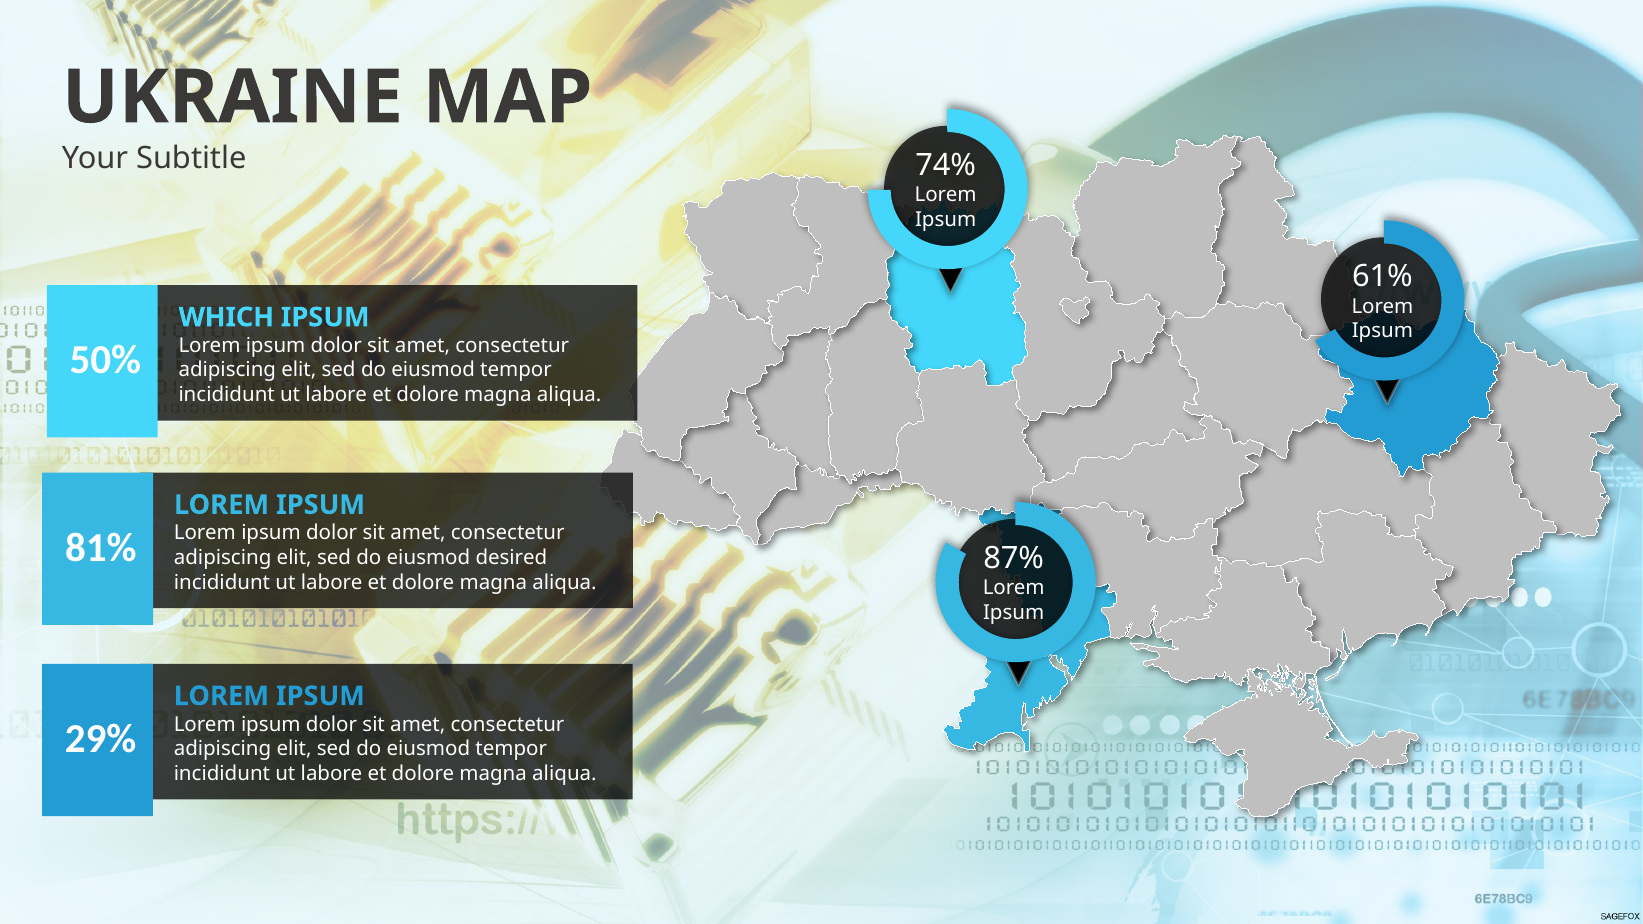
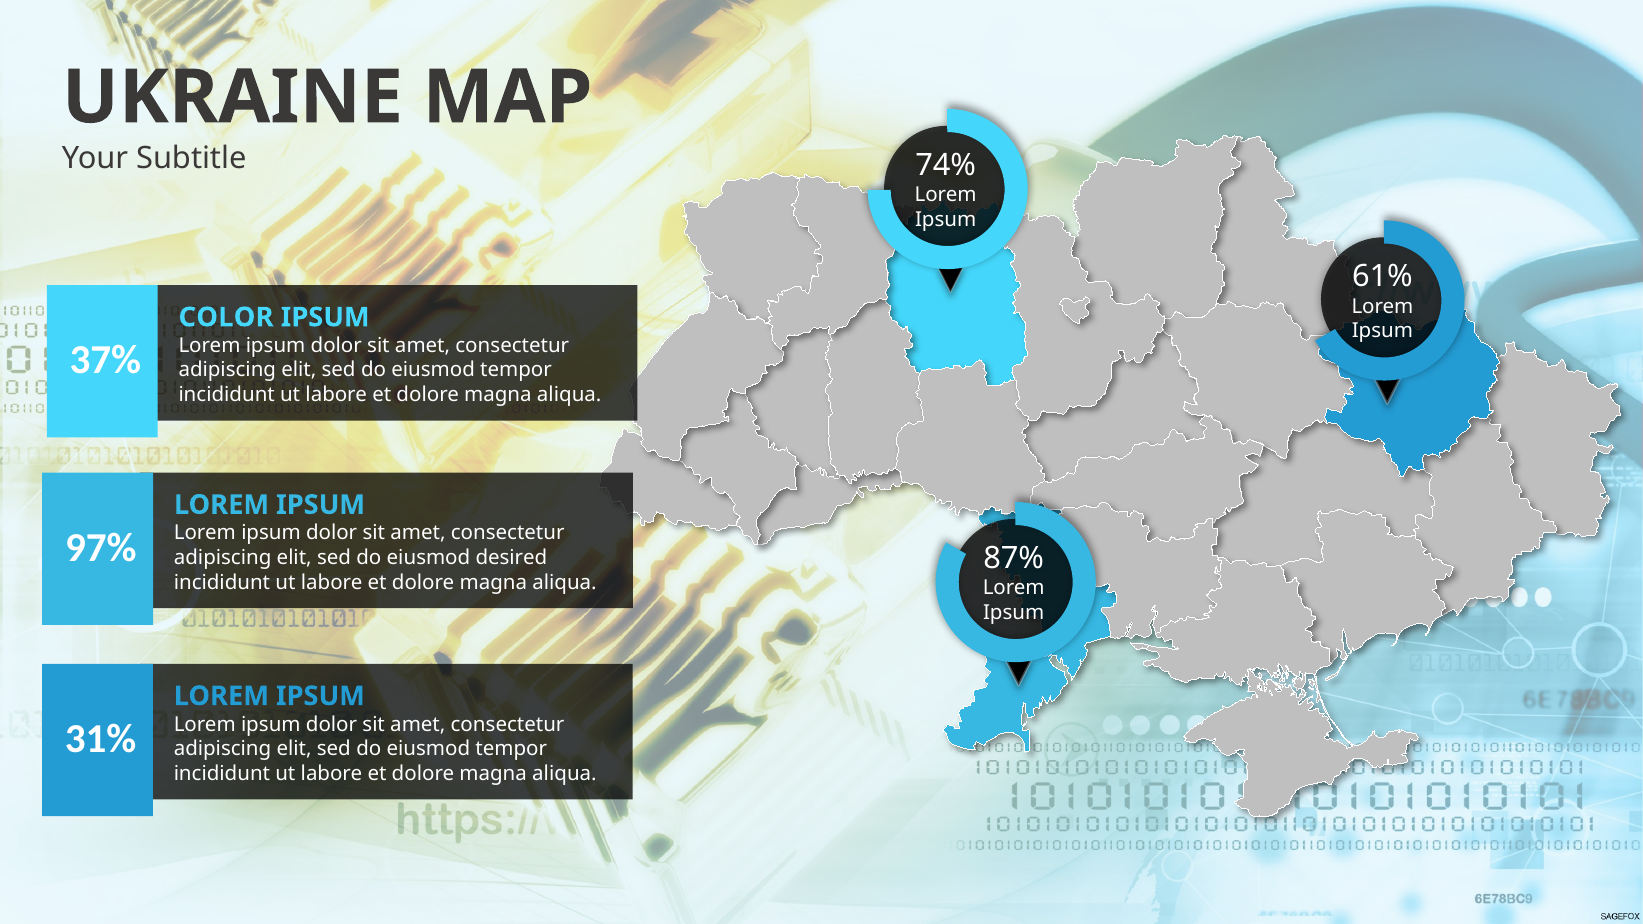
WHICH: WHICH -> COLOR
50%: 50% -> 37%
81%: 81% -> 97%
29%: 29% -> 31%
